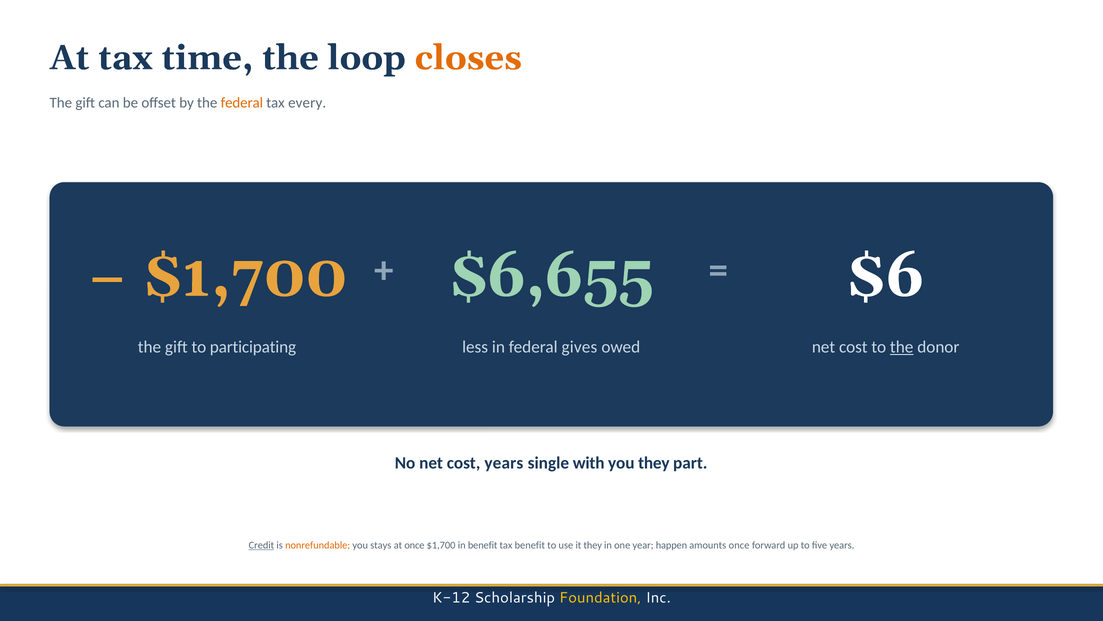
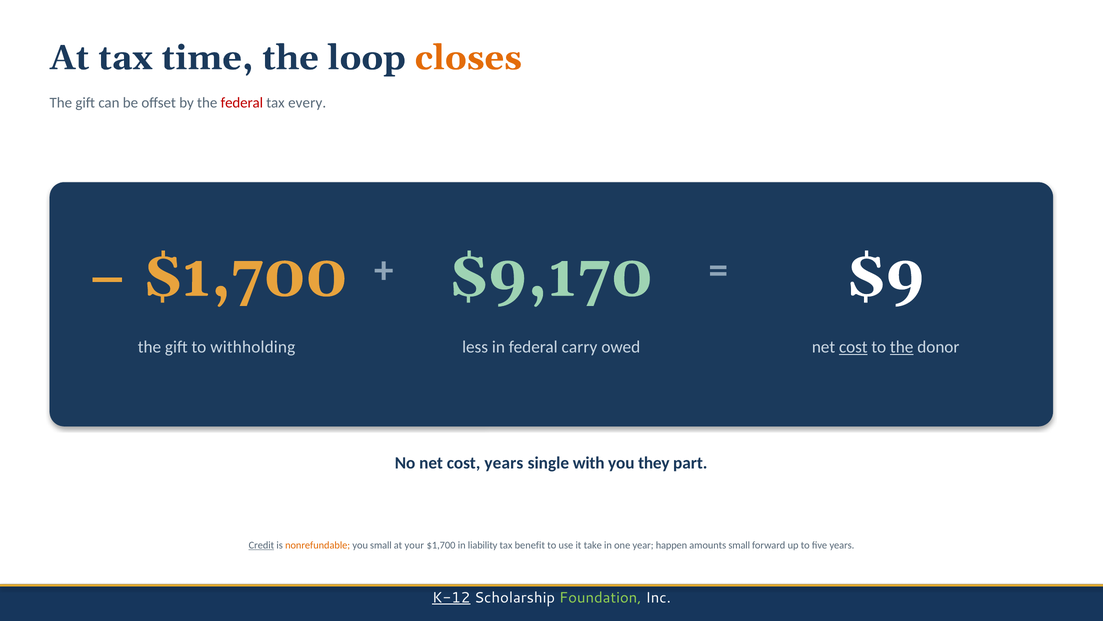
federal at (242, 103) colour: orange -> red
$6,655: $6,655 -> $9,170
$6: $6 -> $9
participating: participating -> withholding
gives: gives -> carry
cost at (853, 347) underline: none -> present
you stays: stays -> small
at once: once -> your
in benefit: benefit -> liability
it they: they -> take
amounts once: once -> small
K-12 underline: none -> present
Foundation colour: yellow -> light green
